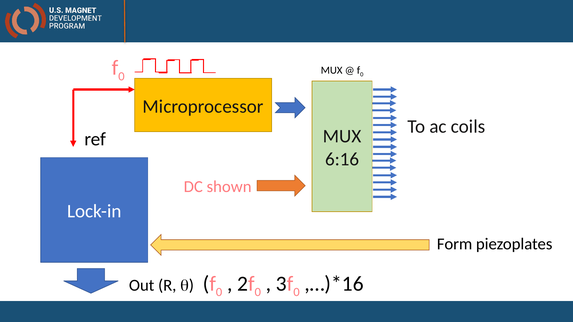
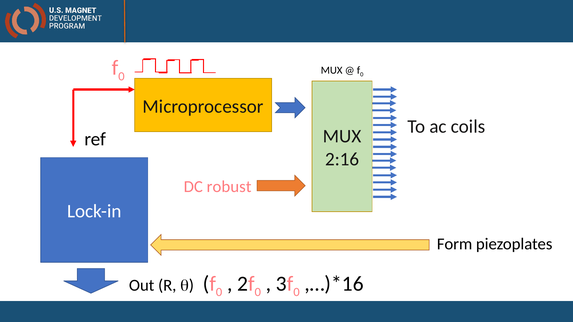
6:16: 6:16 -> 2:16
shown: shown -> robust
